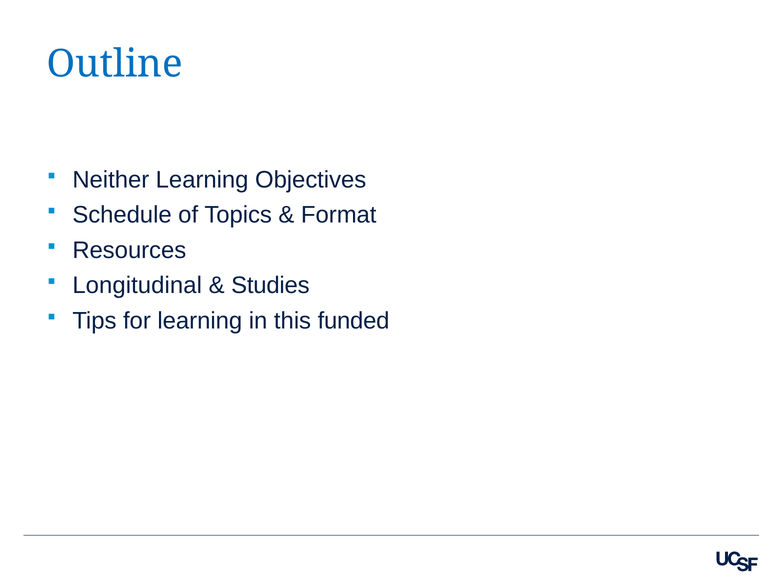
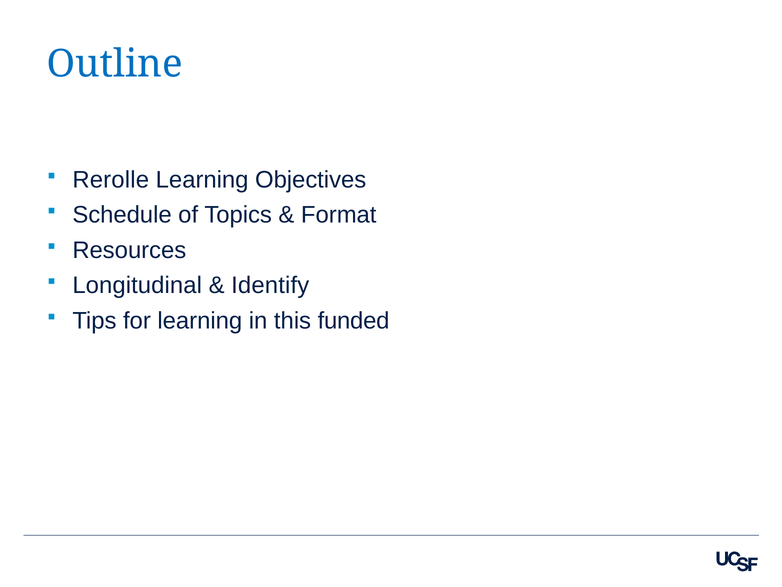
Neither: Neither -> Rerolle
Studies: Studies -> Identify
